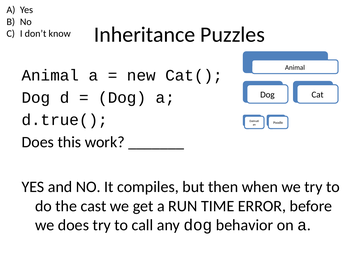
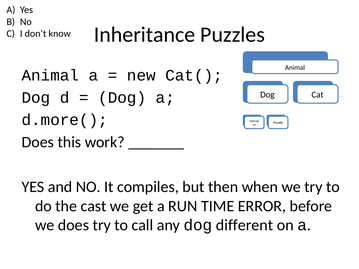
d.true(: d.true( -> d.more(
behavior: behavior -> different
